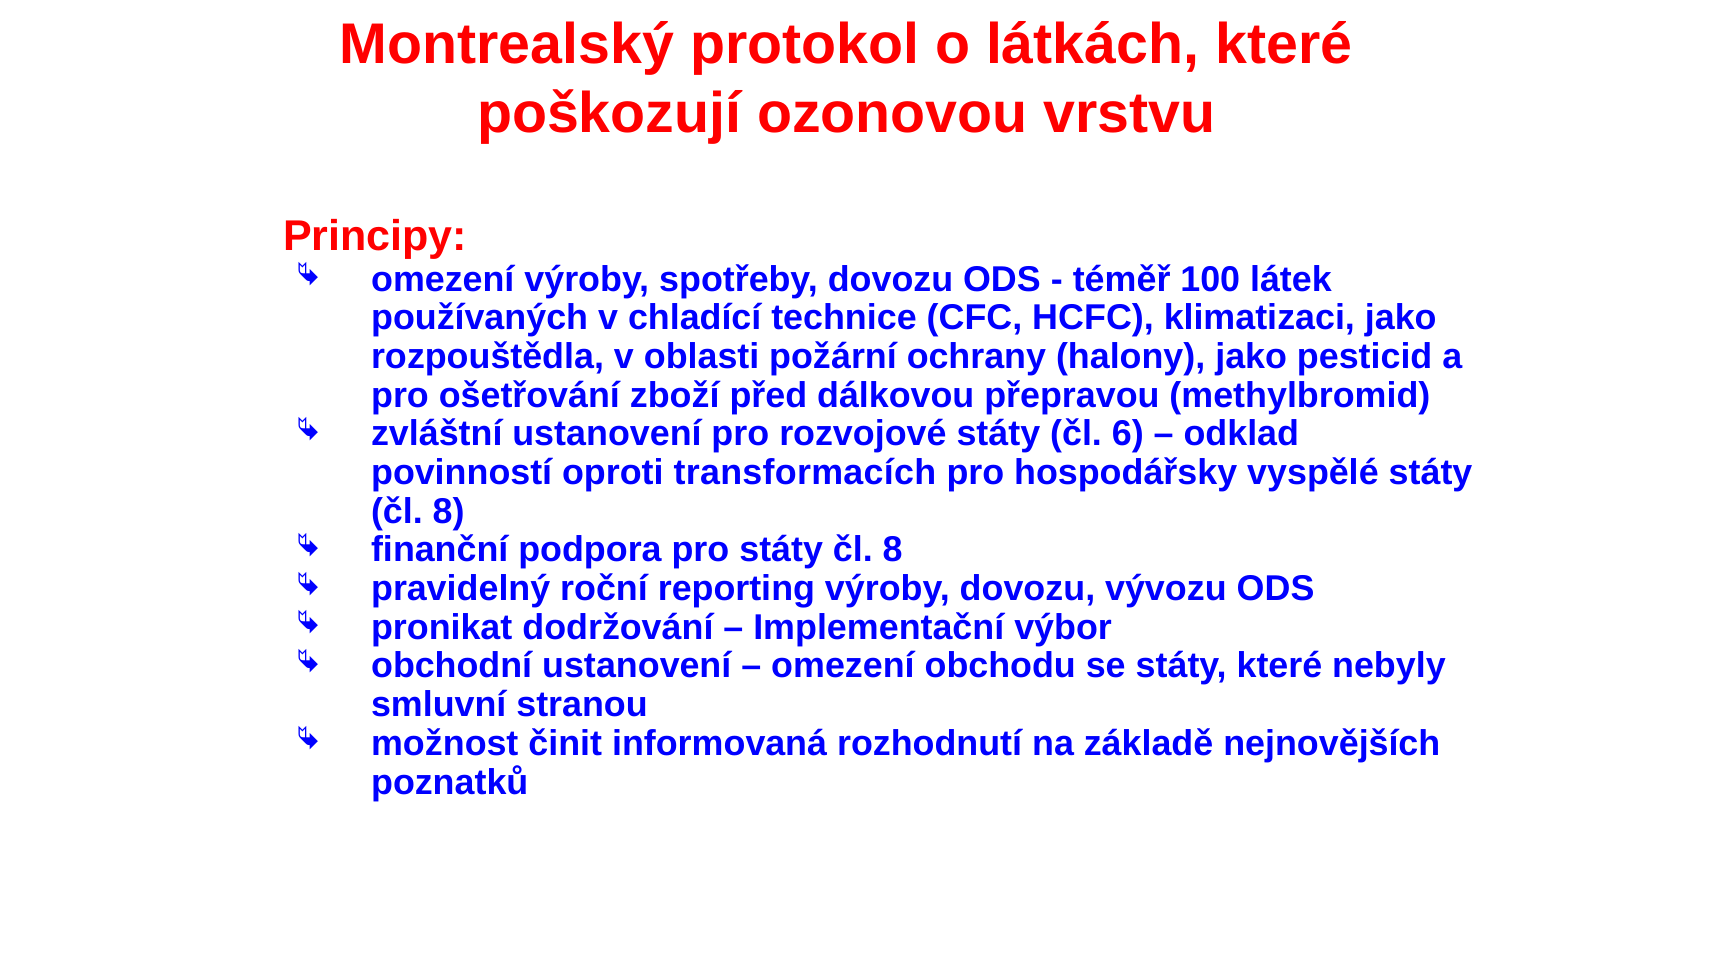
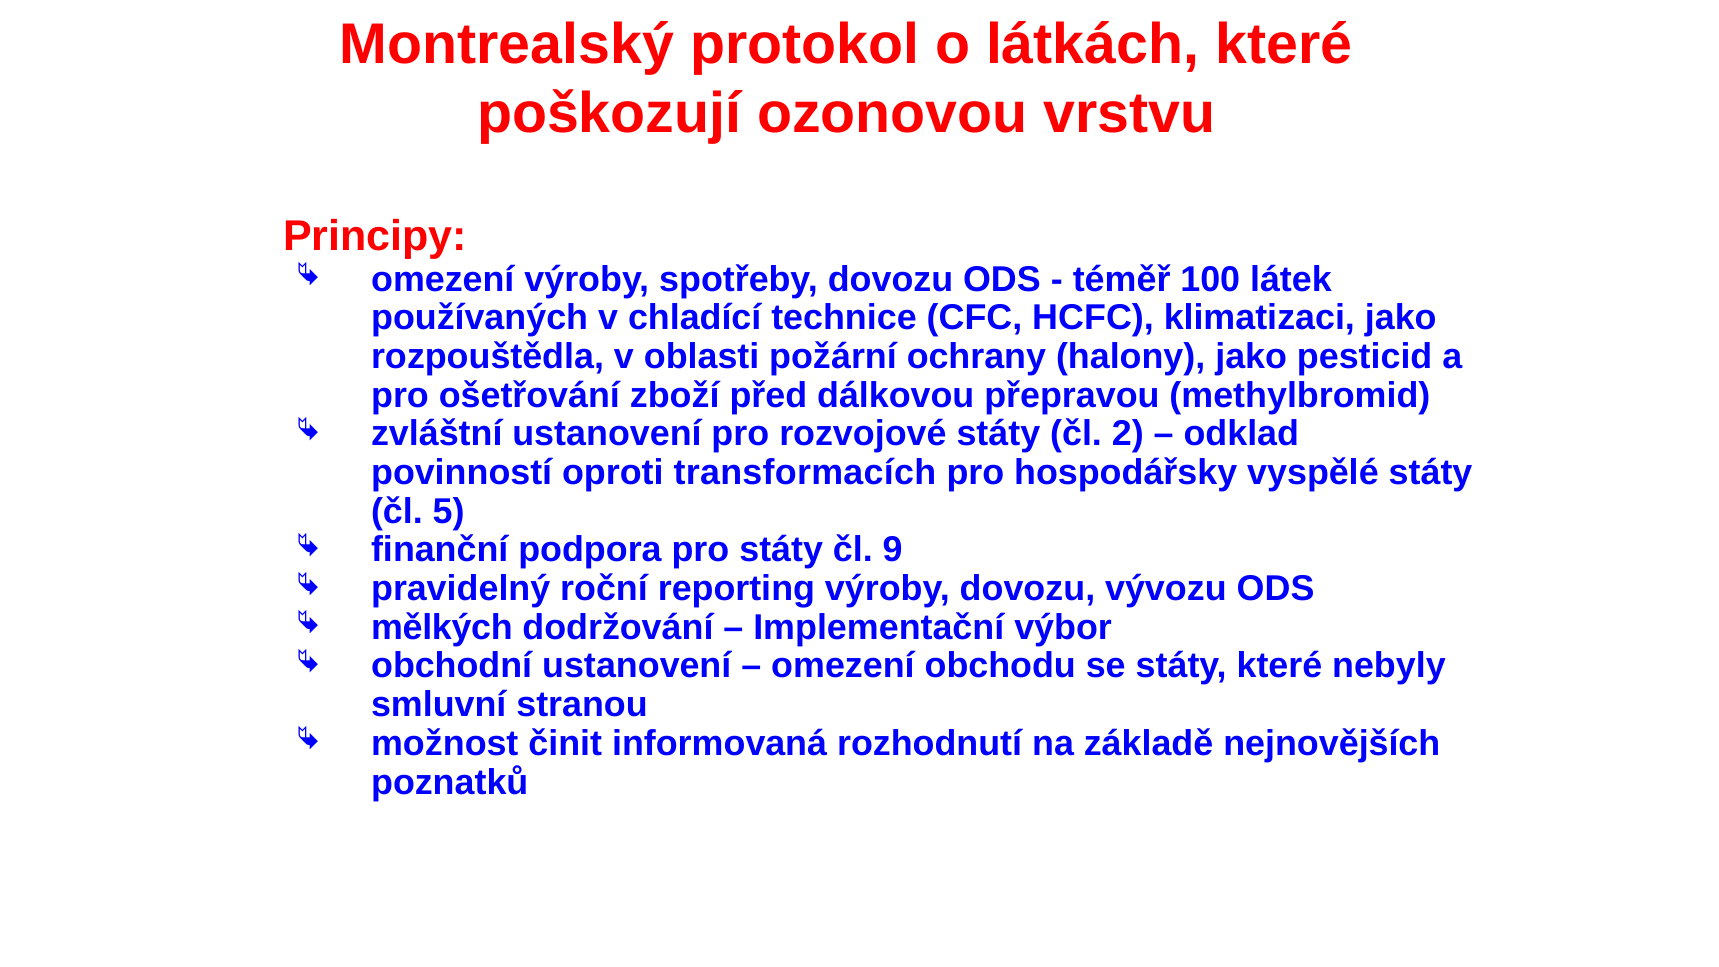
6: 6 -> 2
8 at (449, 511): 8 -> 5
pro státy čl 8: 8 -> 9
pronikat: pronikat -> mělkých
